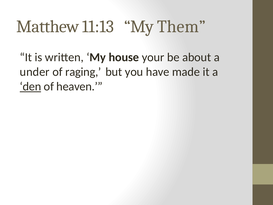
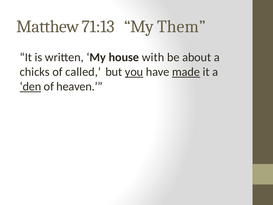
11:13: 11:13 -> 71:13
your: your -> with
under: under -> chicks
raging: raging -> called
you underline: none -> present
made underline: none -> present
